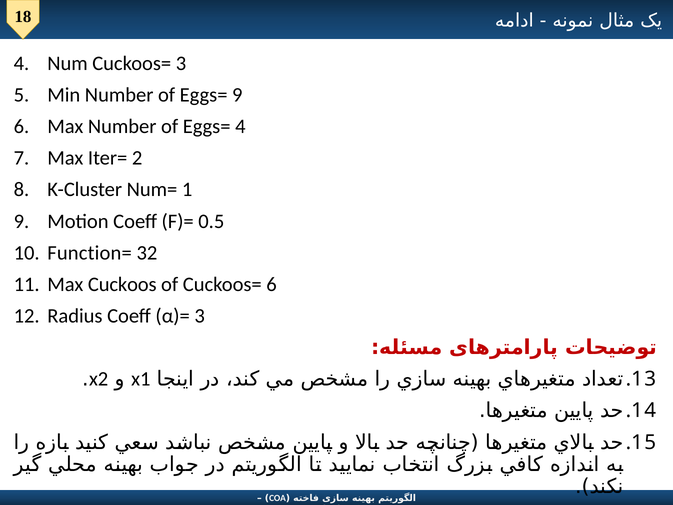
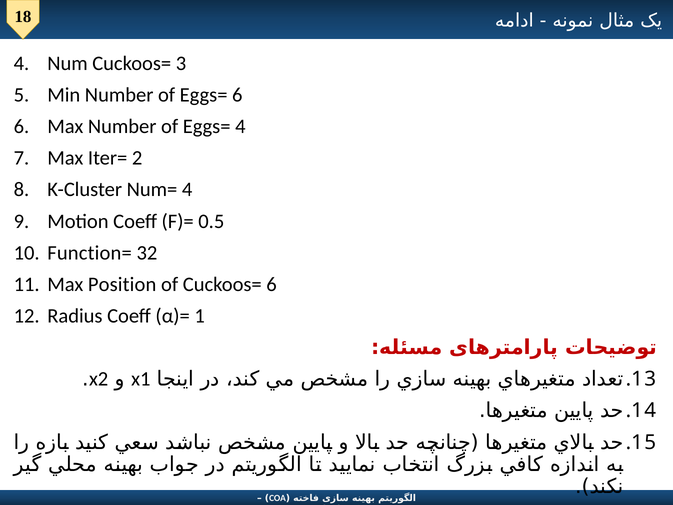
Eggs= 9: 9 -> 6
Num= 1: 1 -> 4
Cuckoos: Cuckoos -> Position
α)= 3: 3 -> 1
